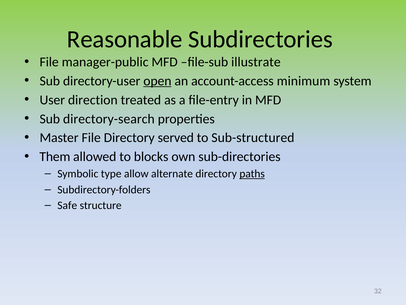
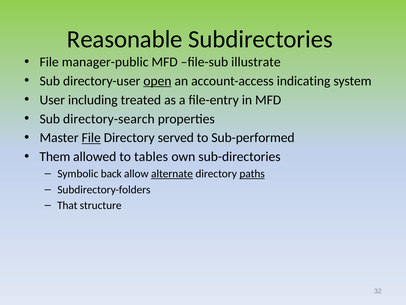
minimum: minimum -> indicating
direction: direction -> including
File at (91, 138) underline: none -> present
Sub-structured: Sub-structured -> Sub-performed
blocks: blocks -> tables
type: type -> back
alternate underline: none -> present
Safe: Safe -> That
